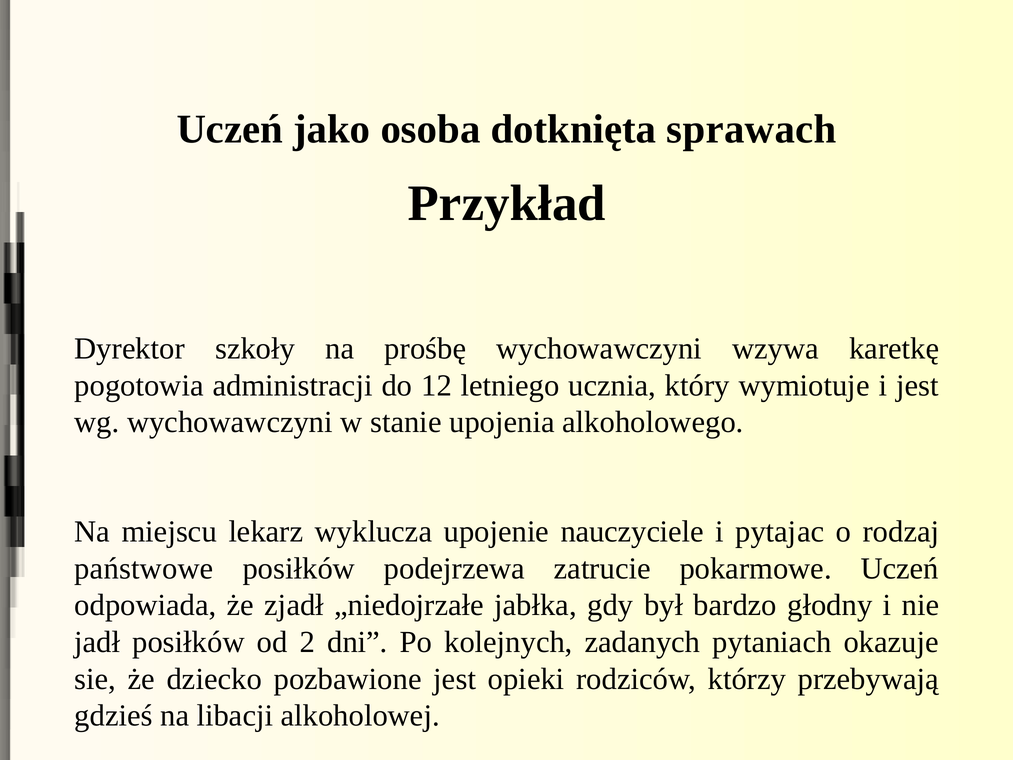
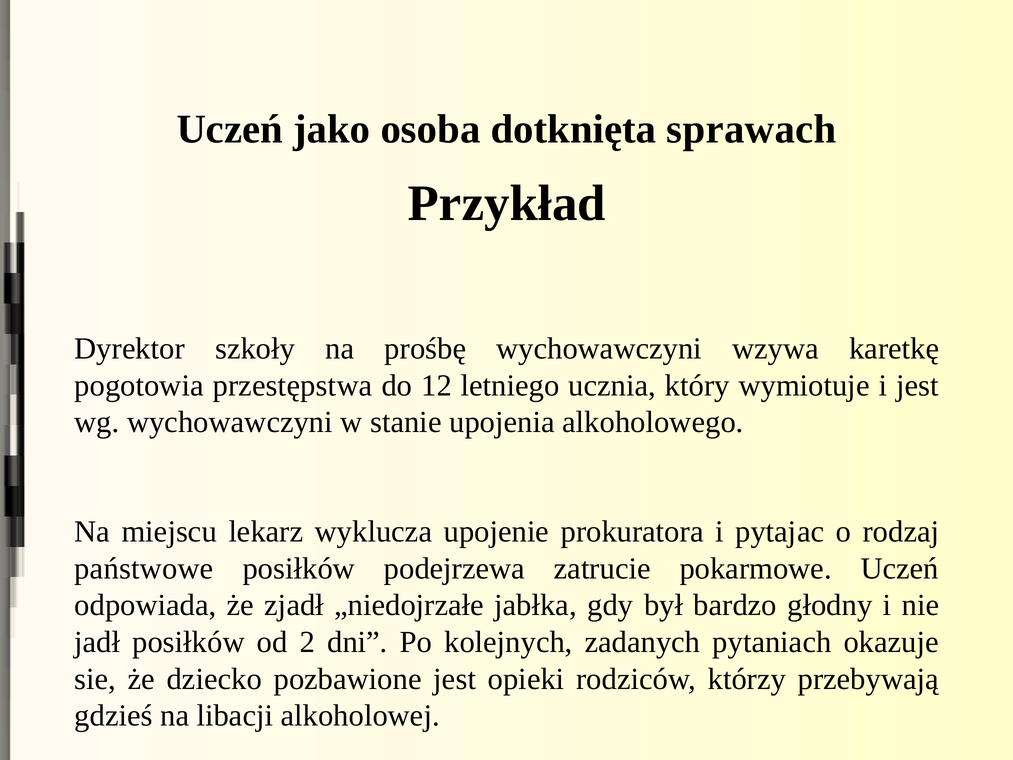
administracji: administracji -> przestępstwa
nauczyciele: nauczyciele -> prokuratora
